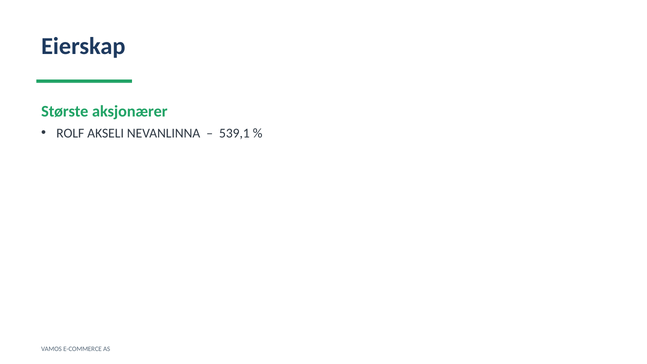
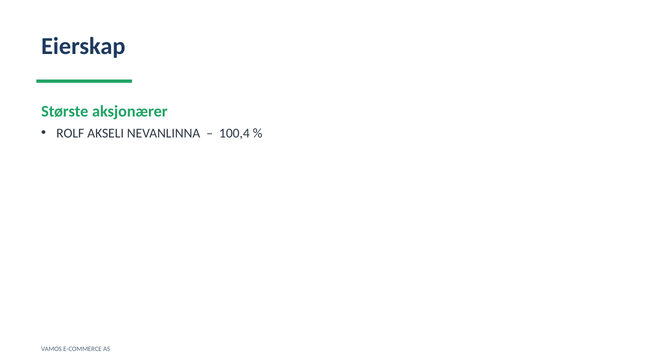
539,1: 539,1 -> 100,4
